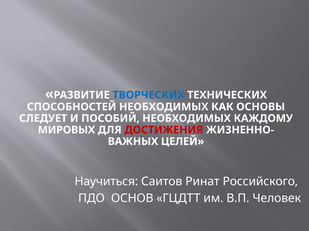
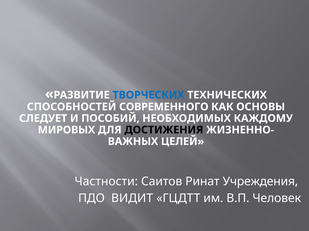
СПОСОБНОСТЕЙ НЕОБХОДИМЫХ: НЕОБХОДИМЫХ -> СОВРЕМЕННОГО
ДОСТИЖЕНИЯ colour: red -> black
Научиться: Научиться -> Частности
Российского: Российского -> Учреждения
ОСНОВ: ОСНОВ -> ВИДИТ
